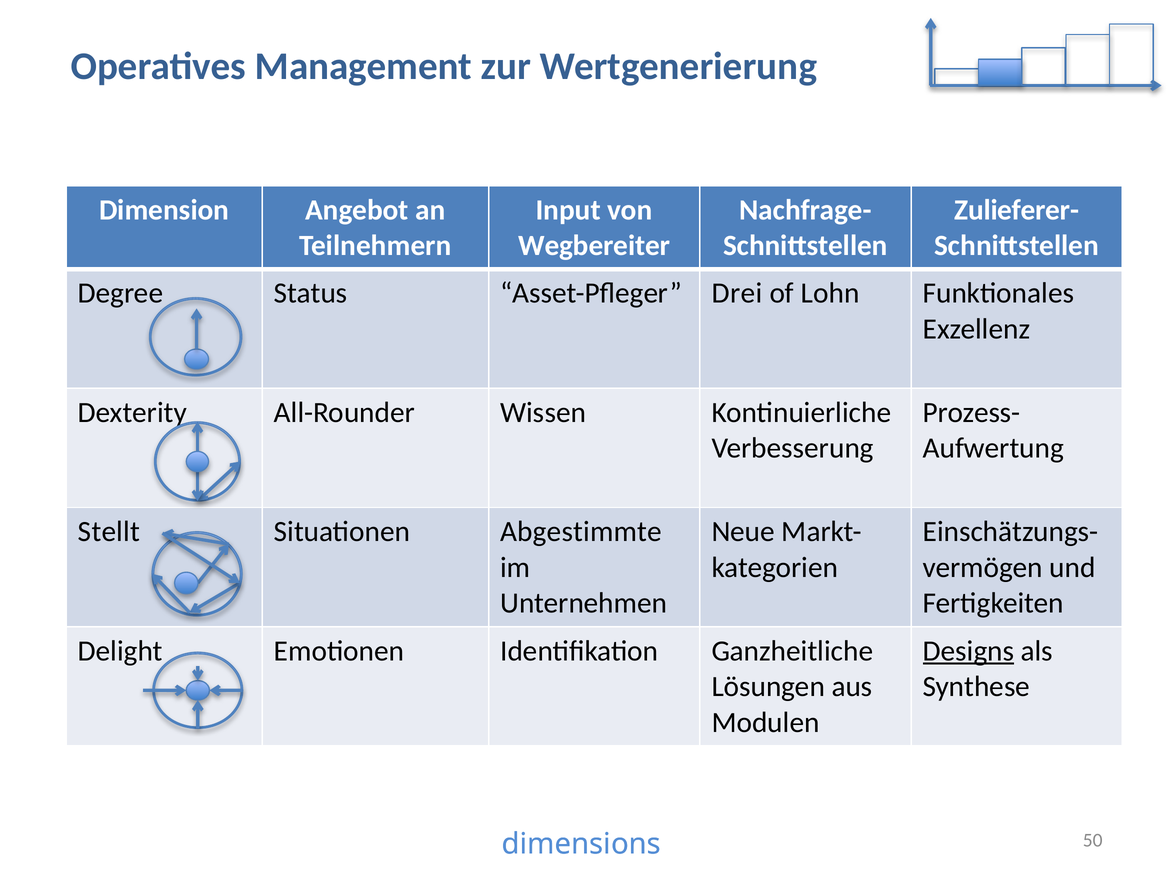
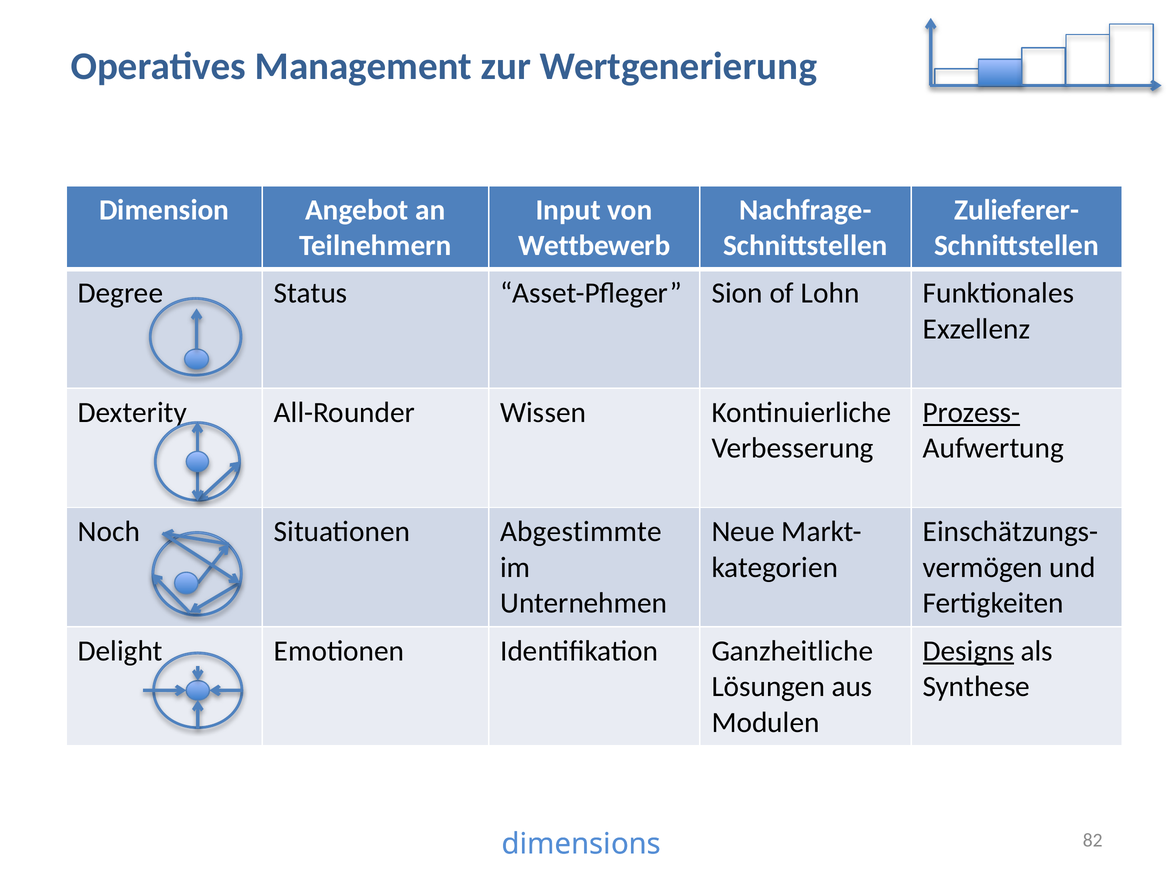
Wegbereiter: Wegbereiter -> Wettbewerb
Drei: Drei -> Sion
Prozess- underline: none -> present
Stellt: Stellt -> Noch
50: 50 -> 82
